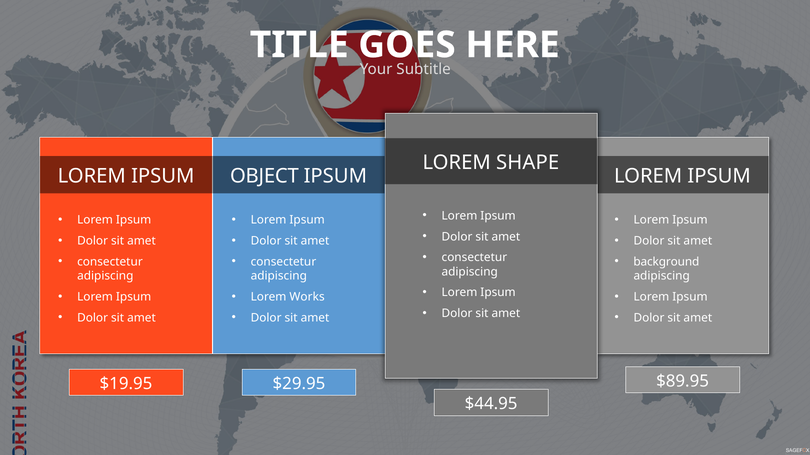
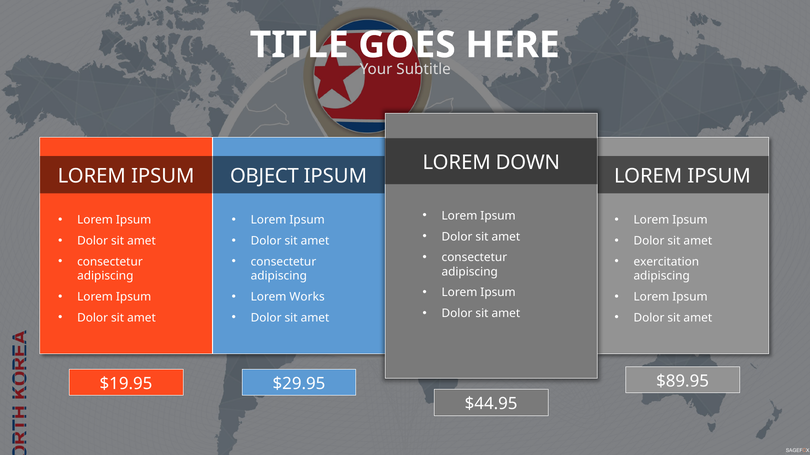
SHAPE: SHAPE -> DOWN
background: background -> exercitation
